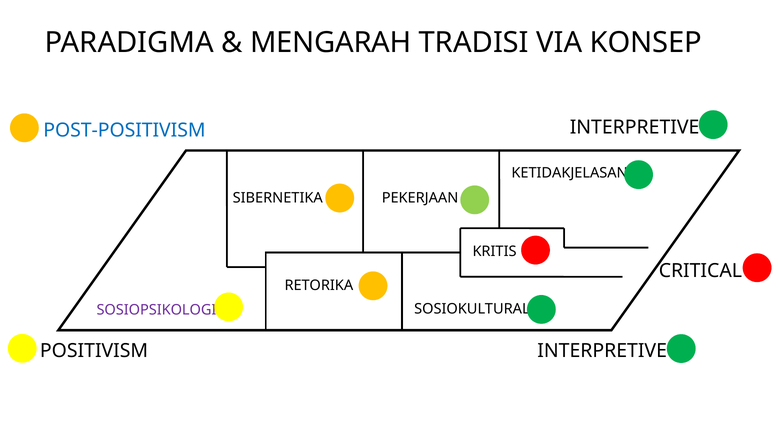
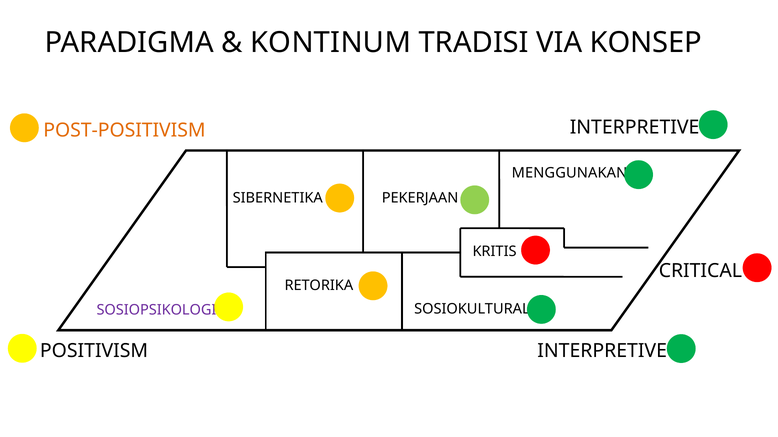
MENGARAH: MENGARAH -> KONTINUM
POST-POSITIVISM colour: blue -> orange
KETIDAKJELASAN: KETIDAKJELASAN -> MENGGUNAKAN
